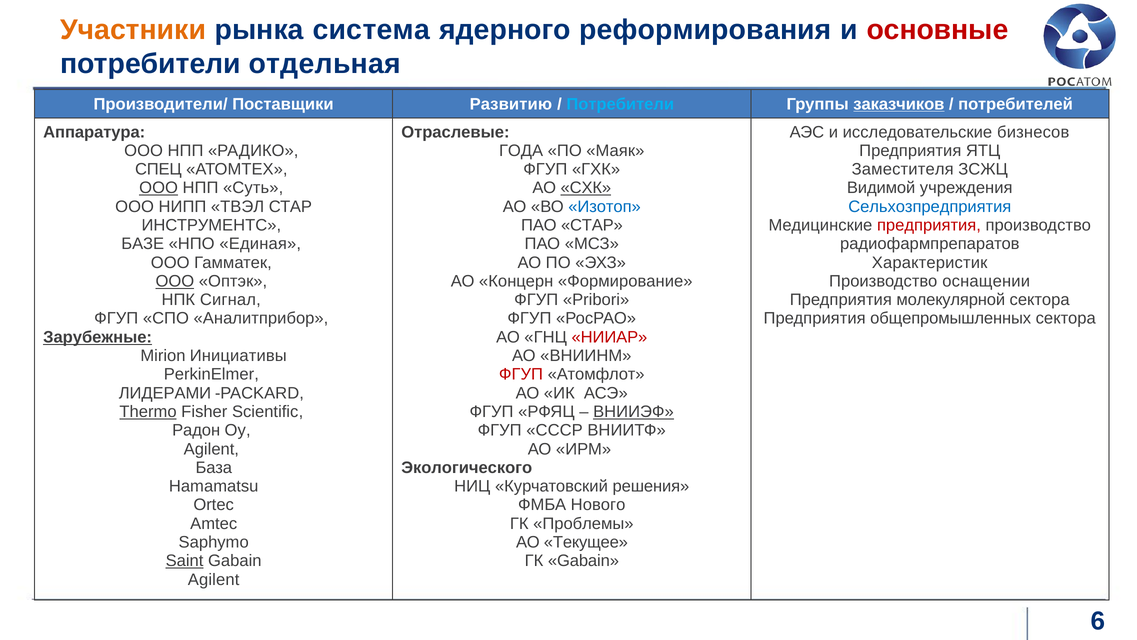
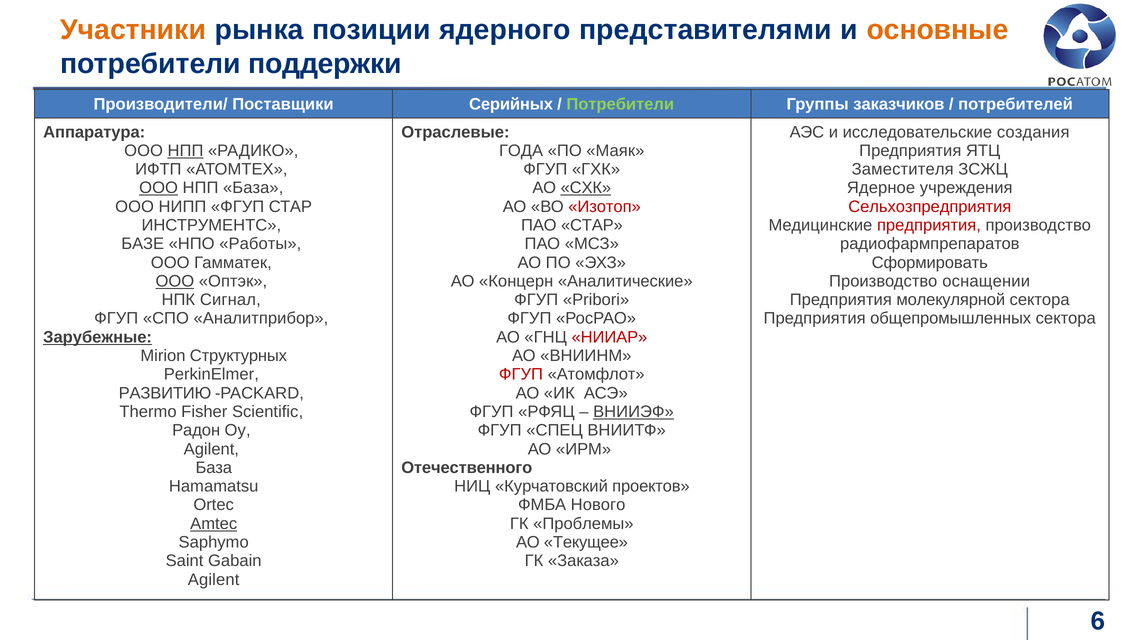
система: система -> позиции
реформирования: реформирования -> представителями
основные colour: red -> orange
отдельная: отдельная -> поддержки
Развитию: Развитию -> Серийных
Потребители at (620, 104) colour: light blue -> light green
заказчиков underline: present -> none
бизнесов: бизнесов -> создания
НПП at (185, 151) underline: none -> present
СПЕЦ: СПЕЦ -> ИФТП
НПП Суть: Суть -> База
Видимой: Видимой -> Ядерное
НИПП ТВЭЛ: ТВЭЛ -> ФГУП
Изотоп colour: blue -> red
Сельхозпредприятия colour: blue -> red
Единая: Единая -> Работы
Характеристик: Характеристик -> Сформировать
Формирование: Формирование -> Аналитические
Инициативы: Инициативы -> Структурных
ЛИДЕРАМИ: ЛИДЕРАМИ -> РАЗВИТИЮ
Thermo underline: present -> none
СССР: СССР -> СПЕЦ
Экологического: Экологического -> Отечественного
решения: решения -> проектов
Amtec underline: none -> present
Saint underline: present -> none
ГК Gabain: Gabain -> Заказа
